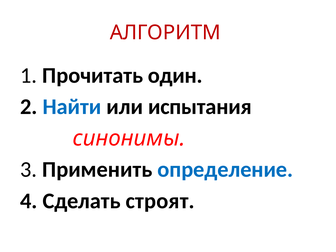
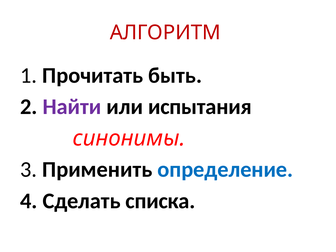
один: один -> быть
Найти colour: blue -> purple
строят: строят -> списка
